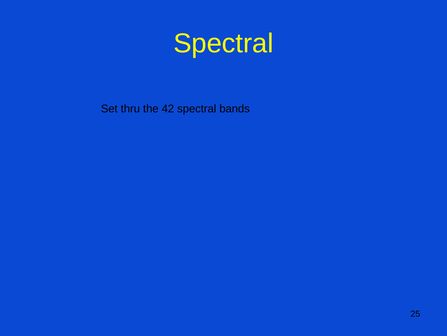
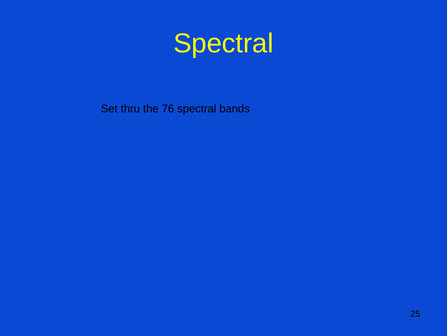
42: 42 -> 76
